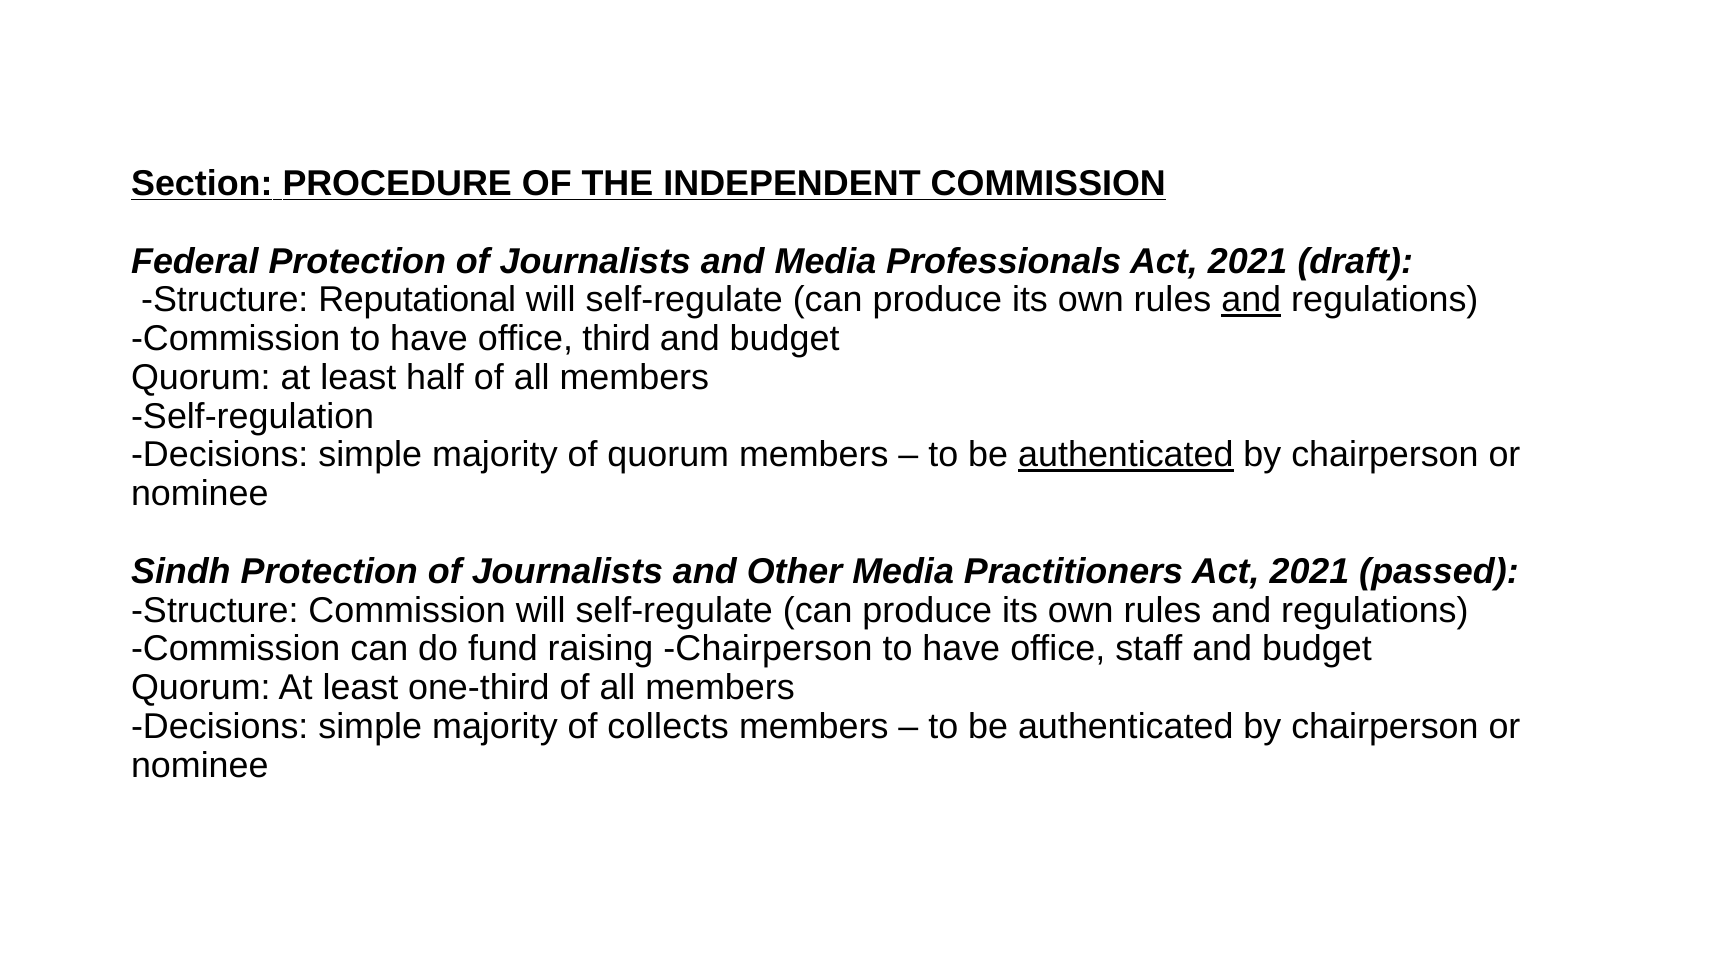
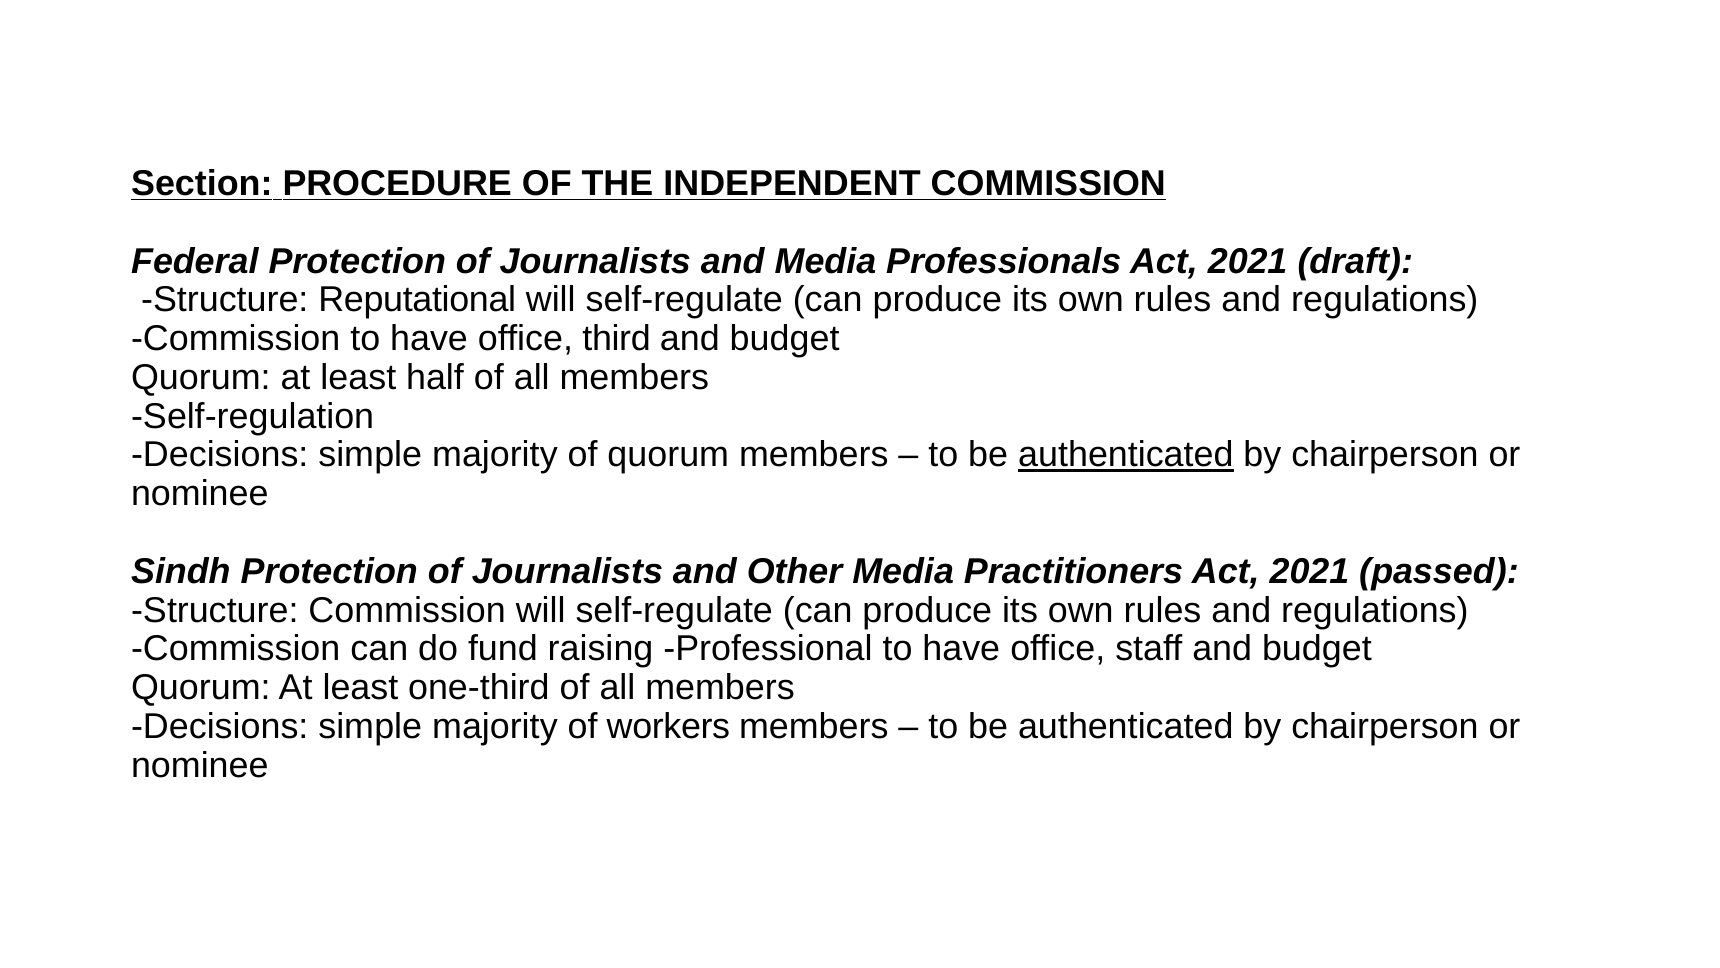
and at (1251, 300) underline: present -> none
raising Chairperson: Chairperson -> Professional
collects: collects -> workers
